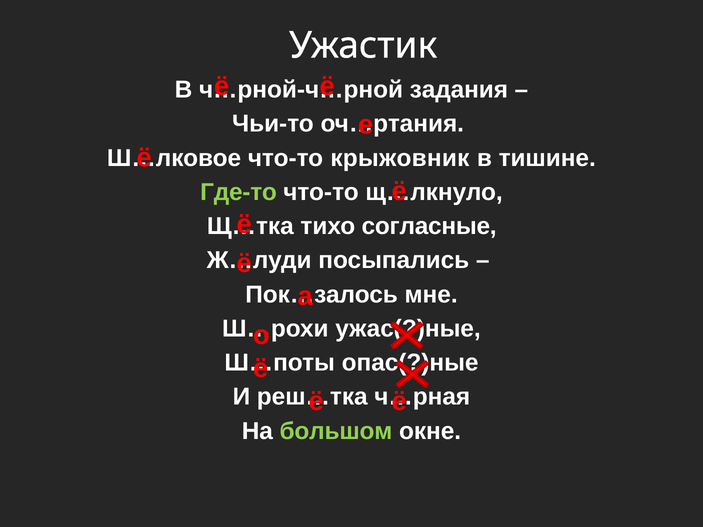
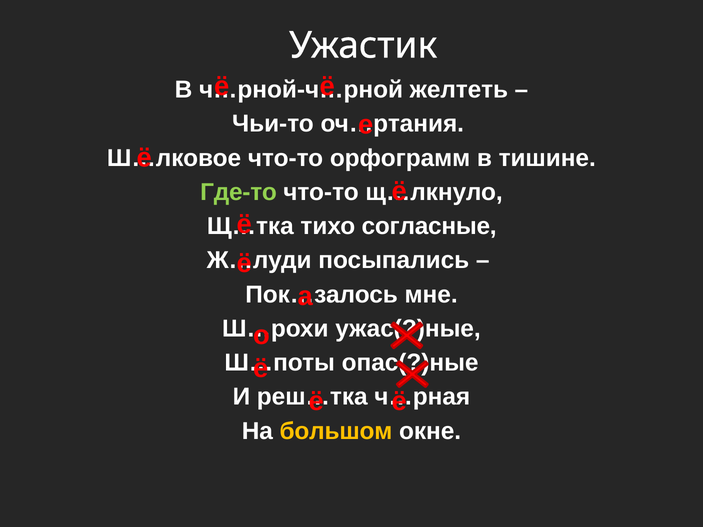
задания: задания -> желтеть
крыжовник: крыжовник -> орфограмм
большом colour: light green -> yellow
